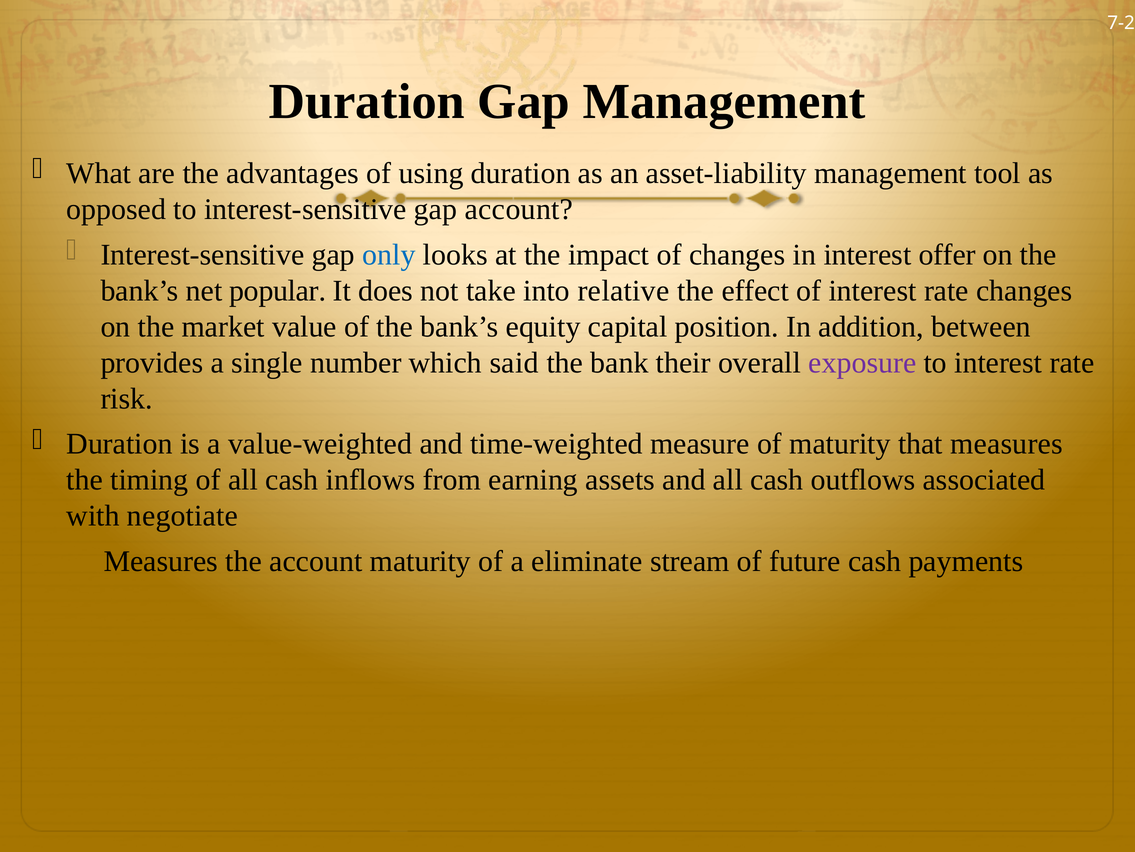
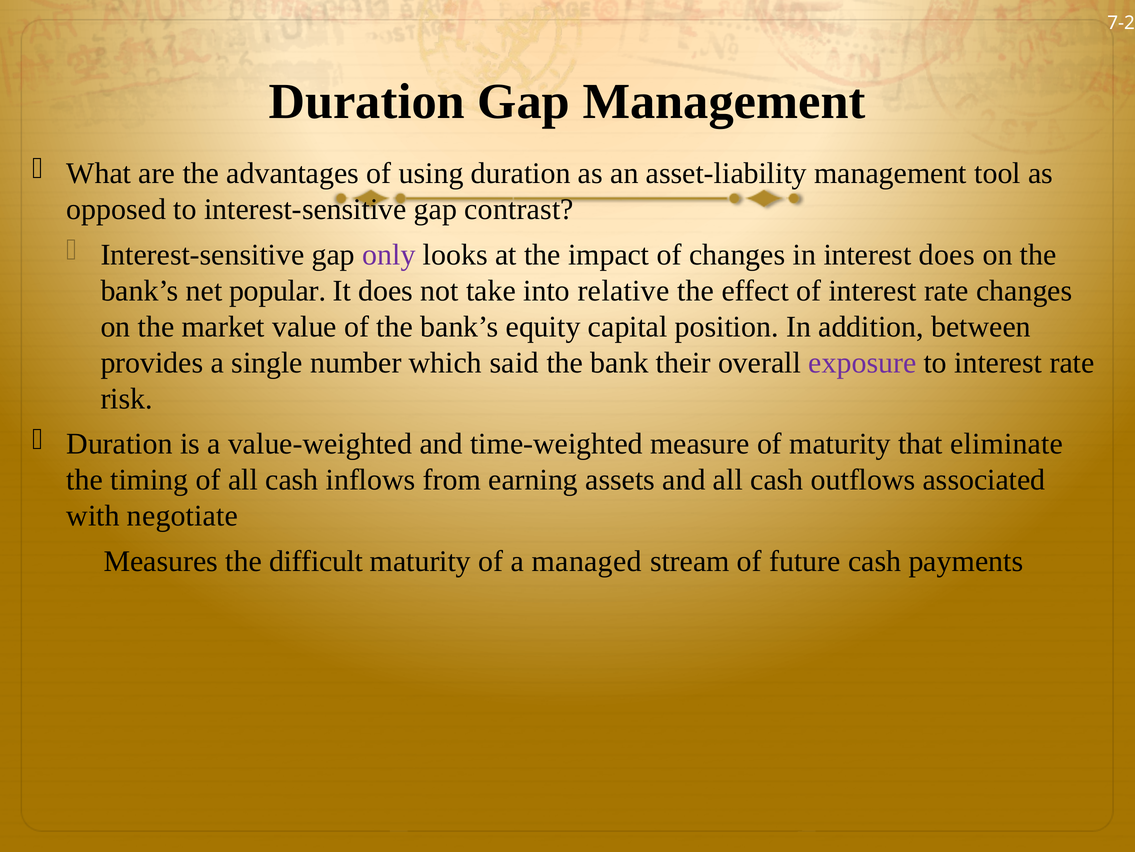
gap account: account -> contrast
only colour: blue -> purple
interest offer: offer -> does
measures: measures -> eliminate
the account: account -> difficult
eliminate: eliminate -> managed
